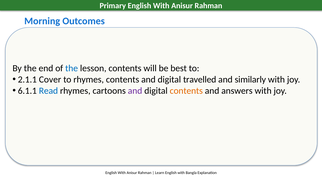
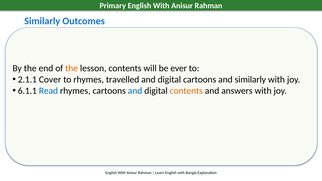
Morning at (42, 21): Morning -> Similarly
the at (72, 68) colour: blue -> orange
best: best -> ever
rhymes contents: contents -> travelled
digital travelled: travelled -> cartoons
and at (135, 91) colour: purple -> blue
